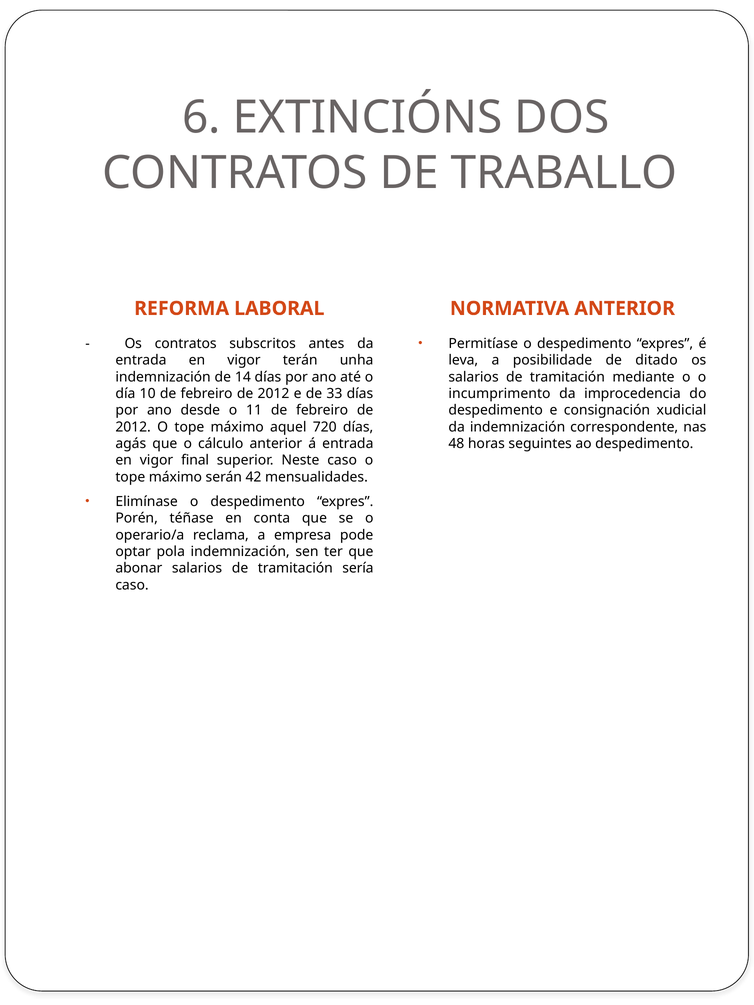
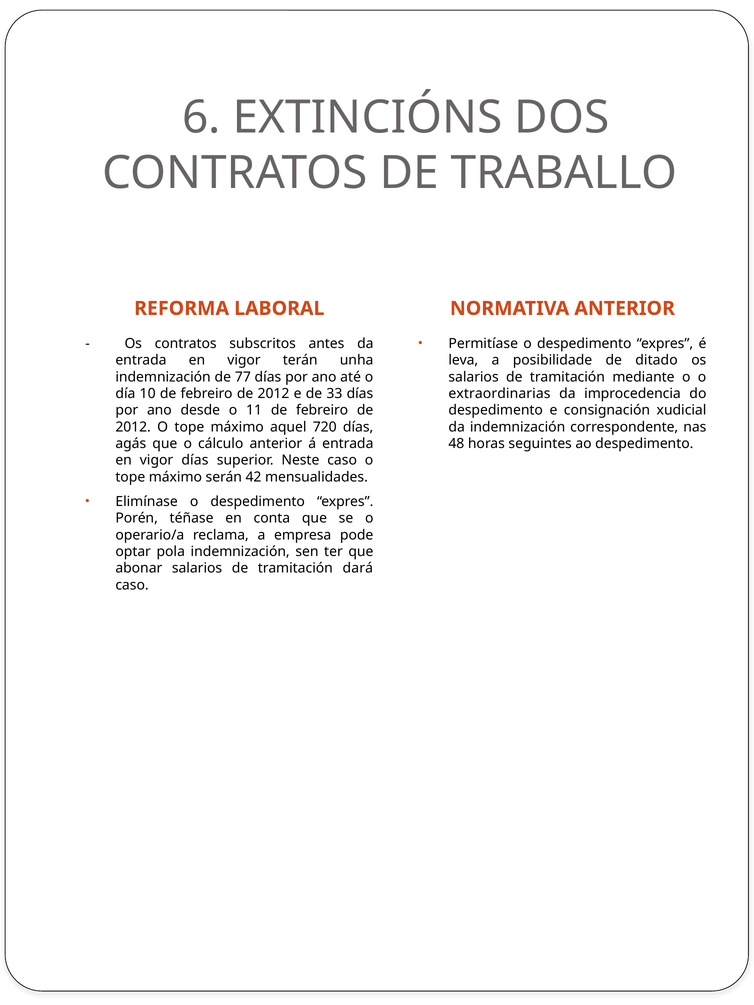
14: 14 -> 77
incumprimento: incumprimento -> extraordinarias
vigor final: final -> días
sería: sería -> dará
